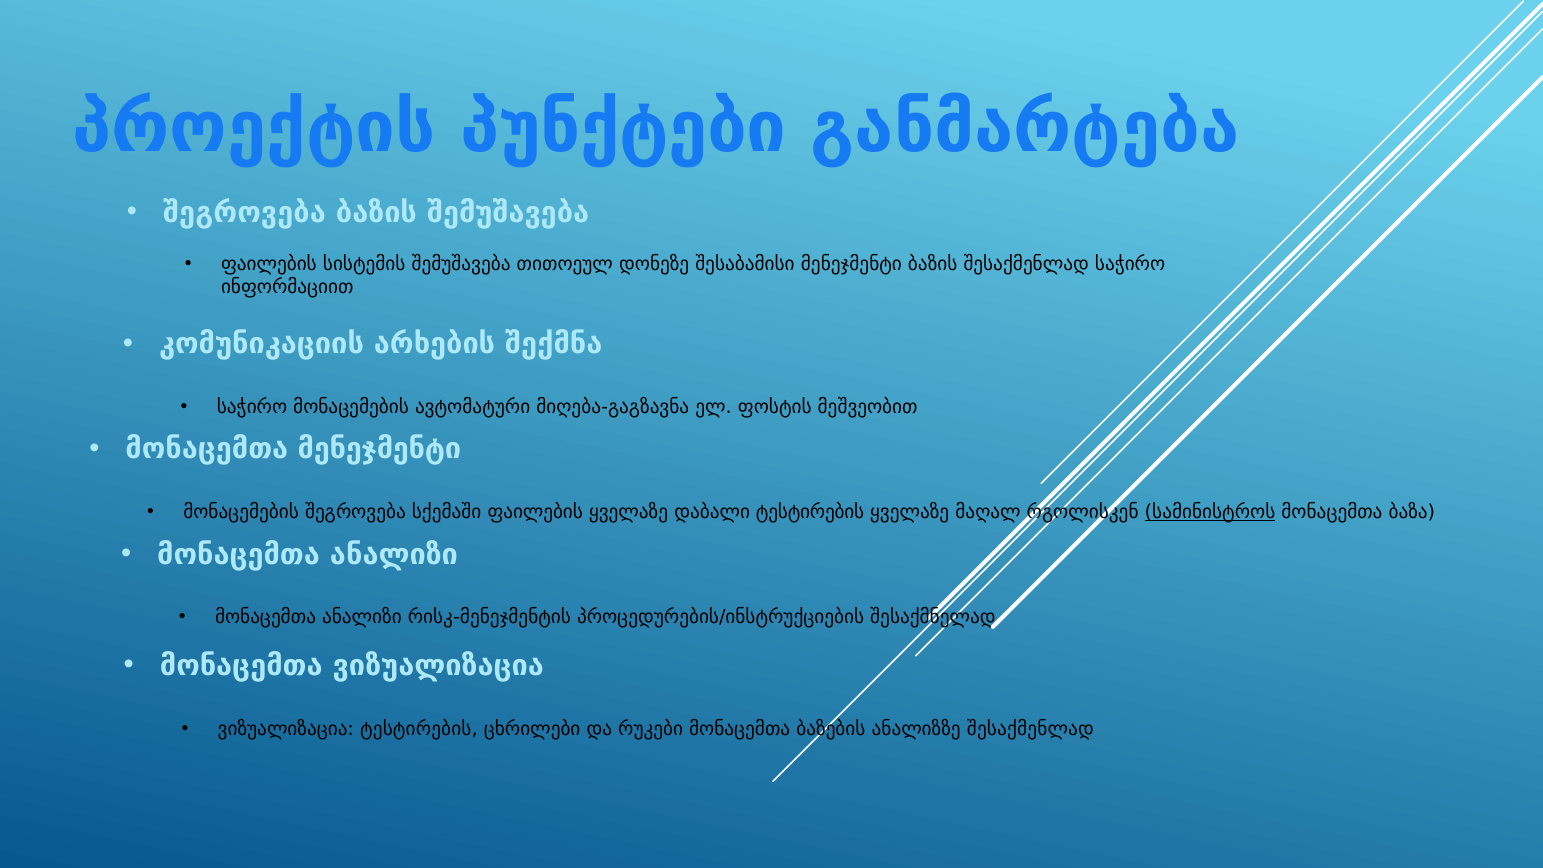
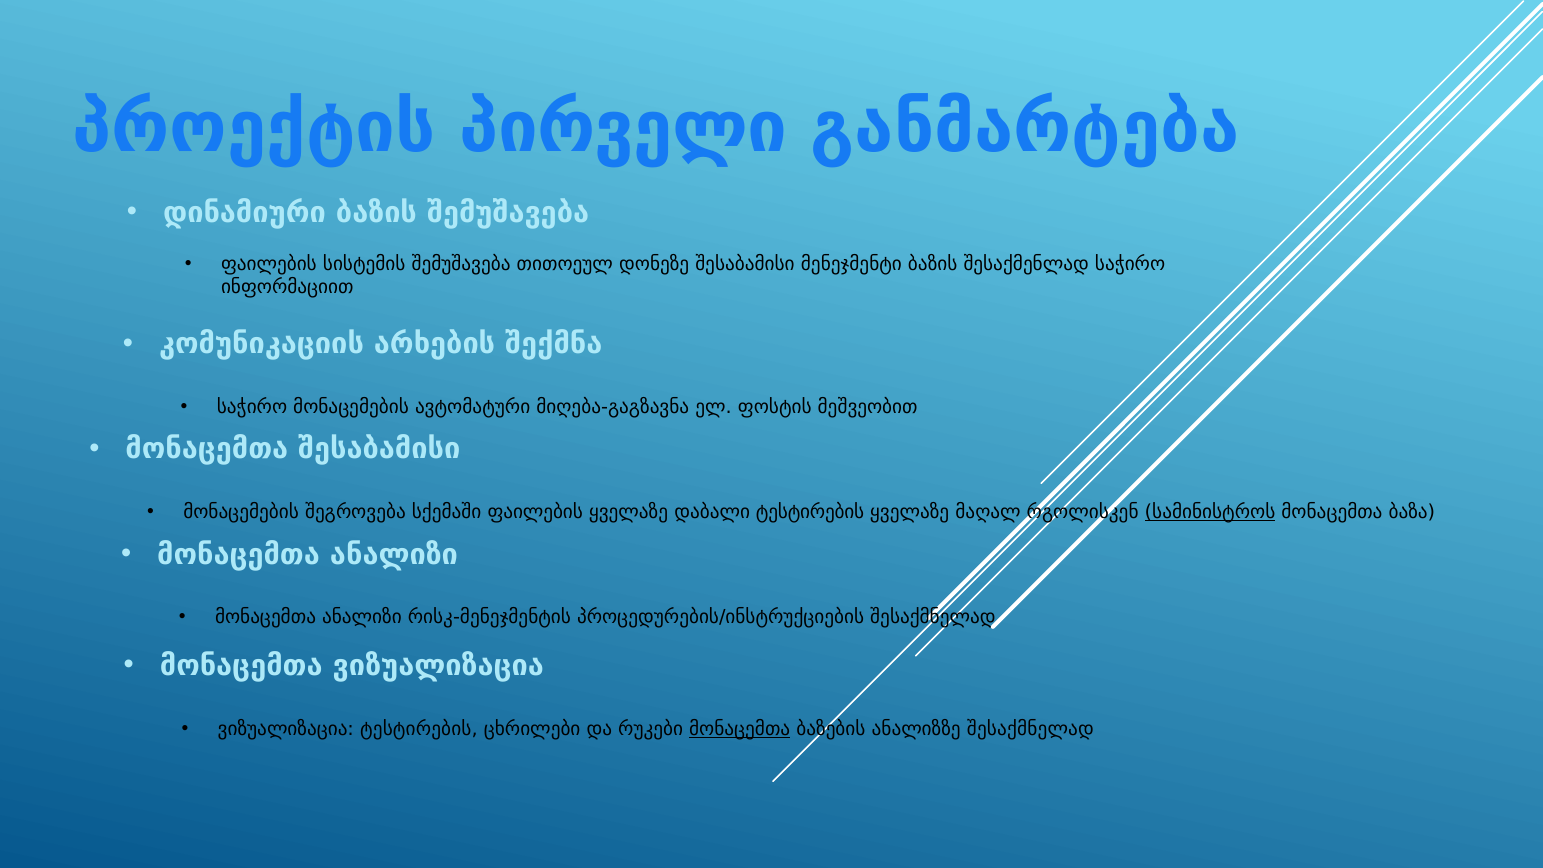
პუნქტები: პუნქტები -> პირველი
შეგროვება at (244, 213): შეგროვება -> დინამიური
მონაცემთა მენეჯმენტი: მენეჯმენტი -> შესაბამისი
მონაცემთა at (740, 729) underline: none -> present
ანალიზზე შესაქმენლად: შესაქმენლად -> შესაქმნელად
